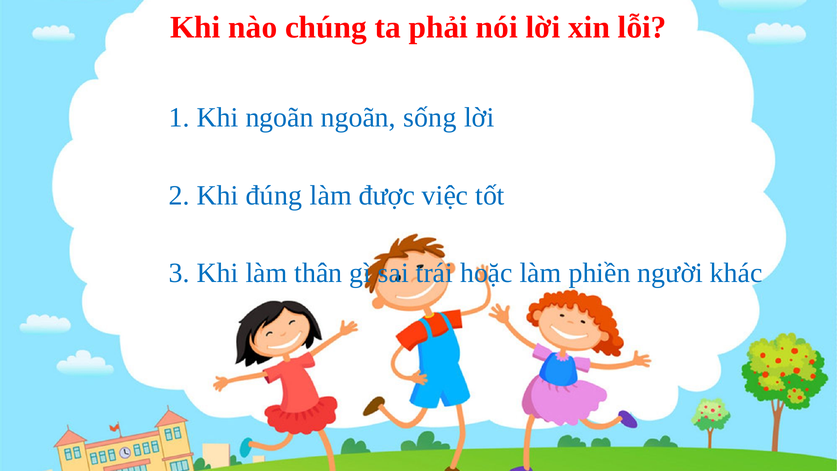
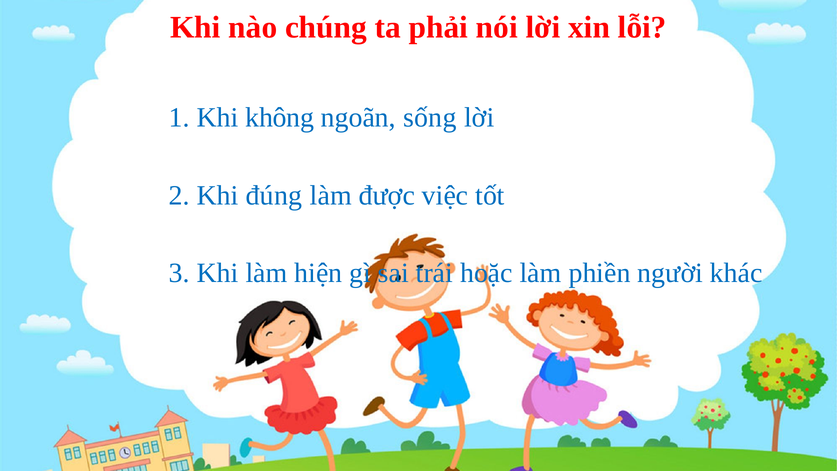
Khi ngoãn: ngoãn -> không
thân: thân -> hiện
